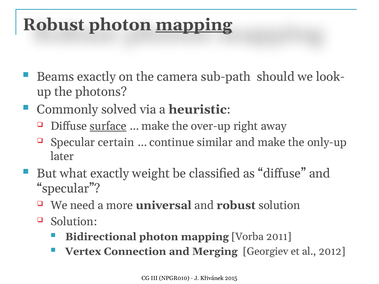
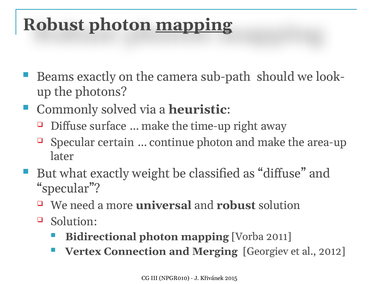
surface underline: present -> none
over-up: over-up -> time-up
continue similar: similar -> photon
only-up: only-up -> area-up
